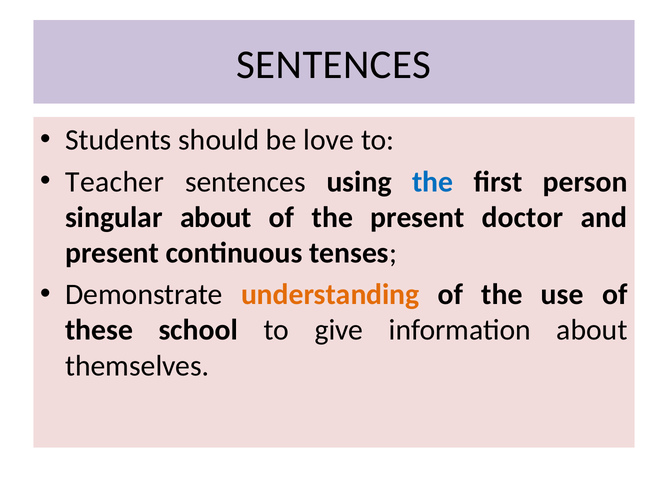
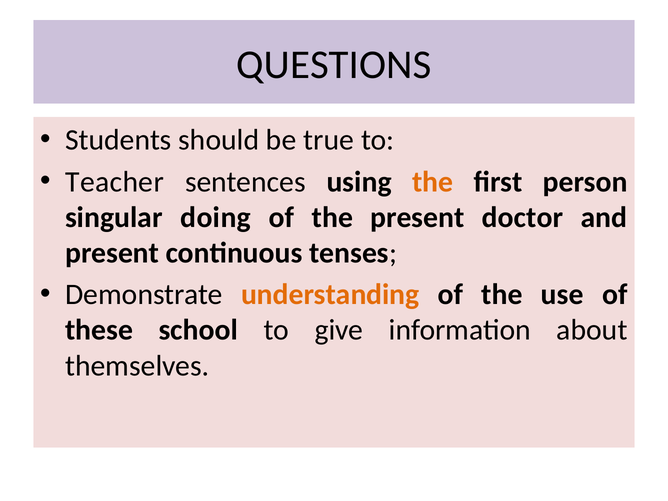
SENTENCES at (334, 65): SENTENCES -> QUESTIONS
love: love -> true
the at (433, 182) colour: blue -> orange
singular about: about -> doing
